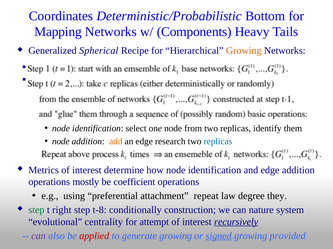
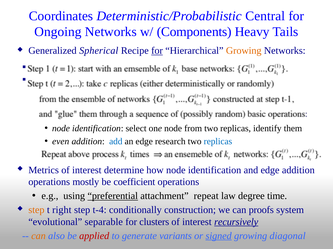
Bottom: Bottom -> Central
Mapping: Mapping -> Ongoing
for at (157, 51) underline: none -> present
node at (61, 142): node -> even
add colour: orange -> blue
preferential underline: none -> present
they: they -> time
step at (36, 210) colour: green -> orange
t-8: t-8 -> t-4
nature: nature -> proofs
centrality: centrality -> separable
attempt: attempt -> clusters
can at (38, 236) colour: purple -> orange
generate growing: growing -> variants
provided: provided -> diagonal
